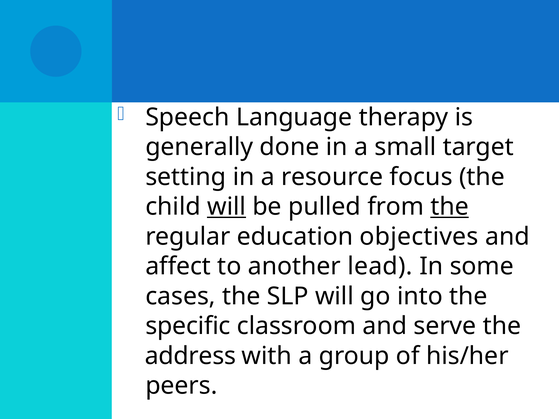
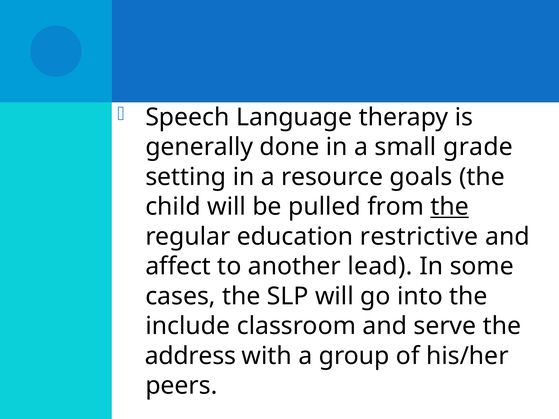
target: target -> grade
focus: focus -> goals
will at (227, 207) underline: present -> none
objectives: objectives -> restrictive
specific: specific -> include
